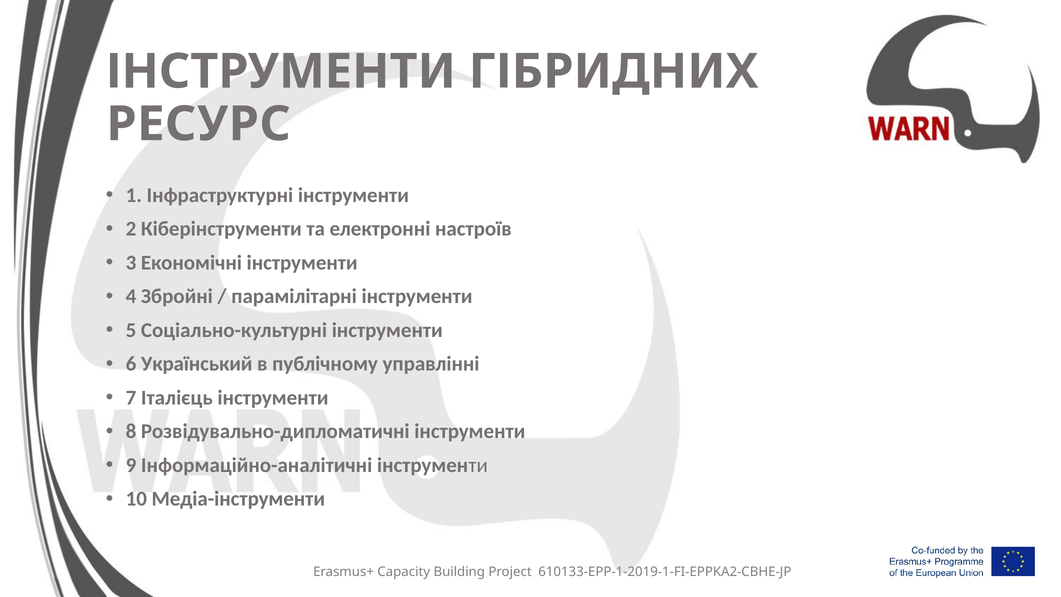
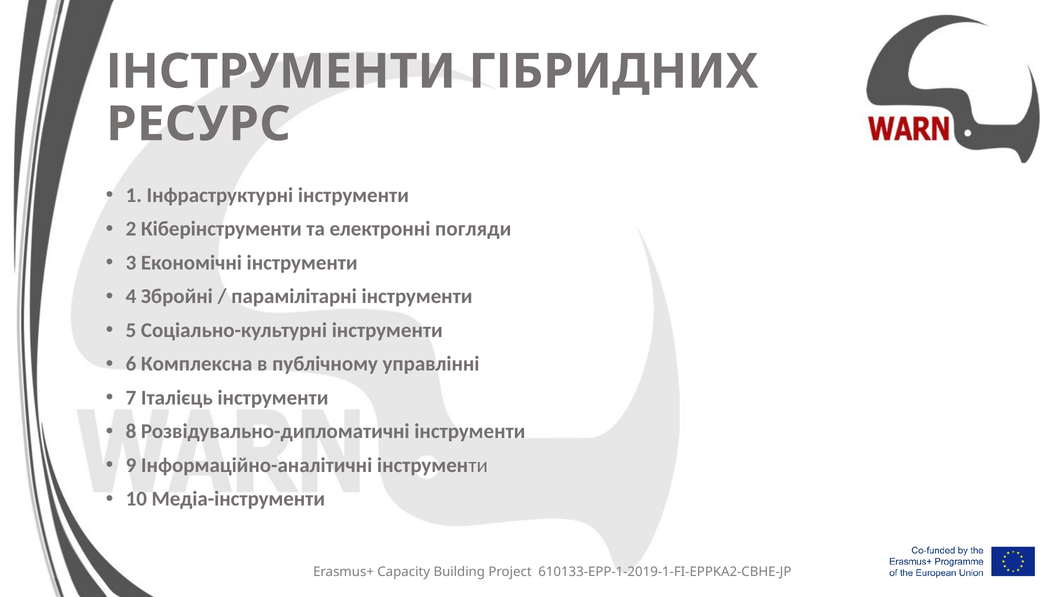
настроїв: настроїв -> погляди
Український: Український -> Комплексна
